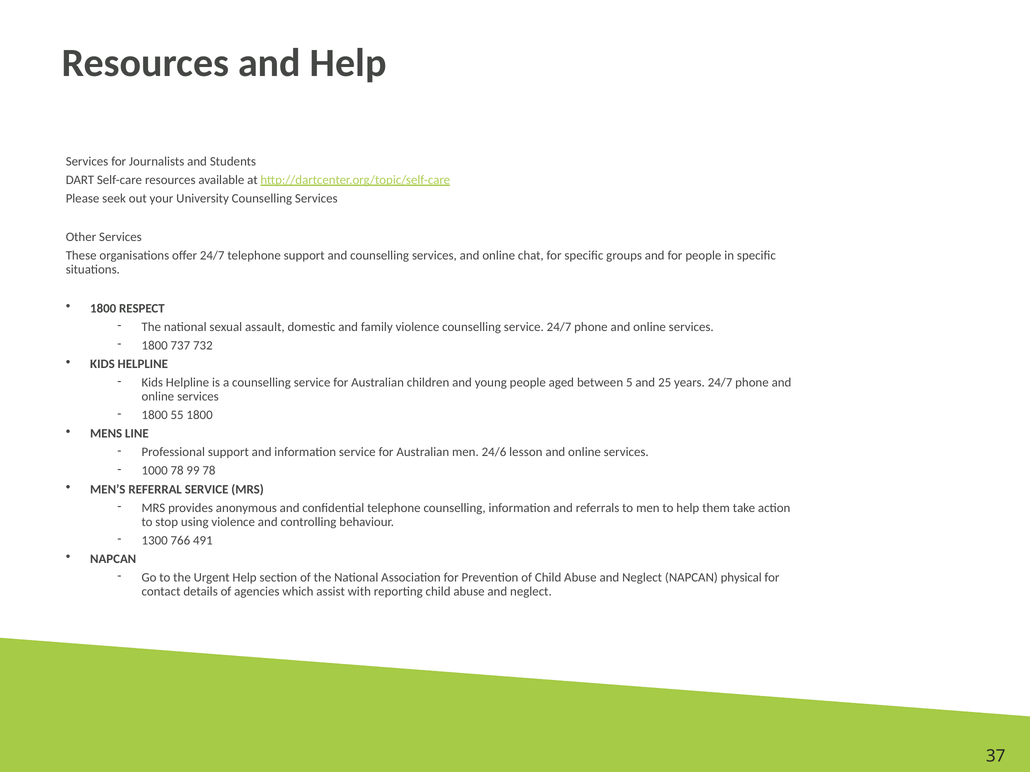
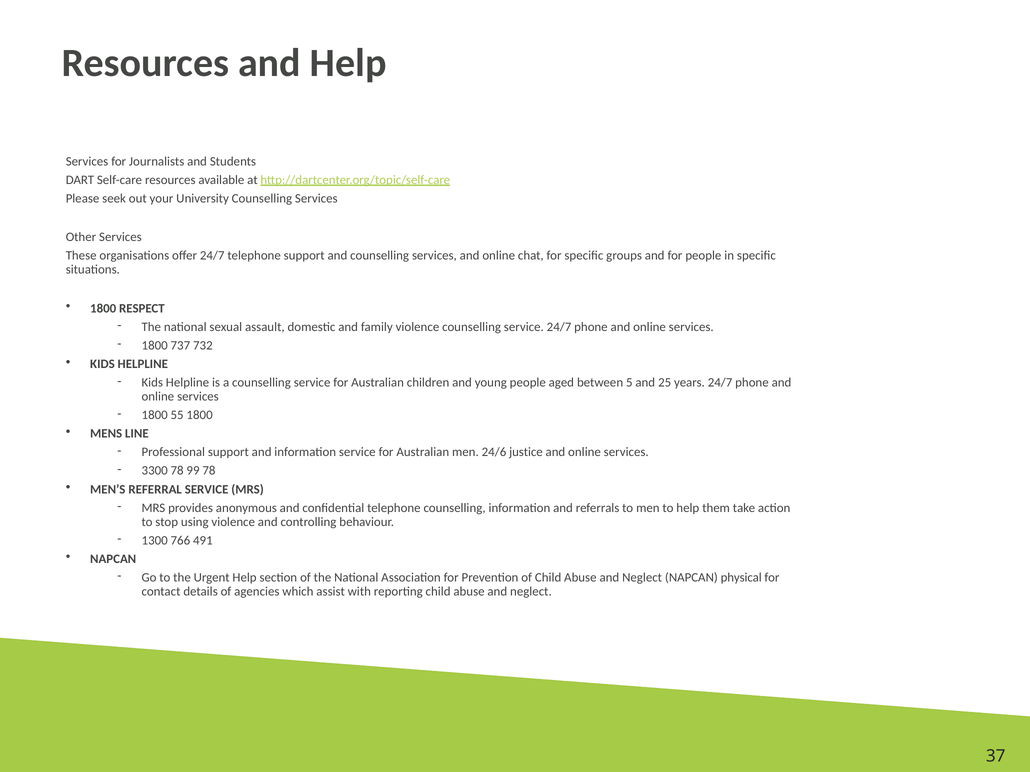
lesson: lesson -> justice
1000: 1000 -> 3300
